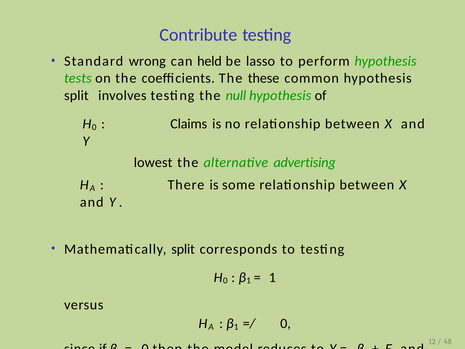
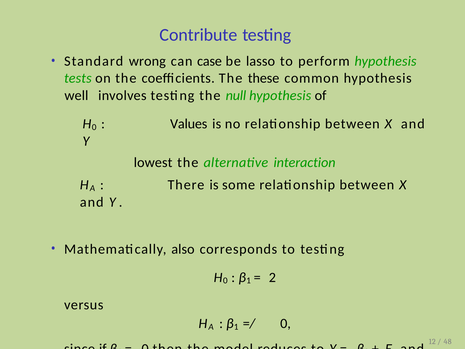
held: held -> case
split at (76, 96): split -> well
Claims: Claims -> Values
advertising: advertising -> interaction
Mathematically split: split -> also
1 at (272, 277): 1 -> 2
